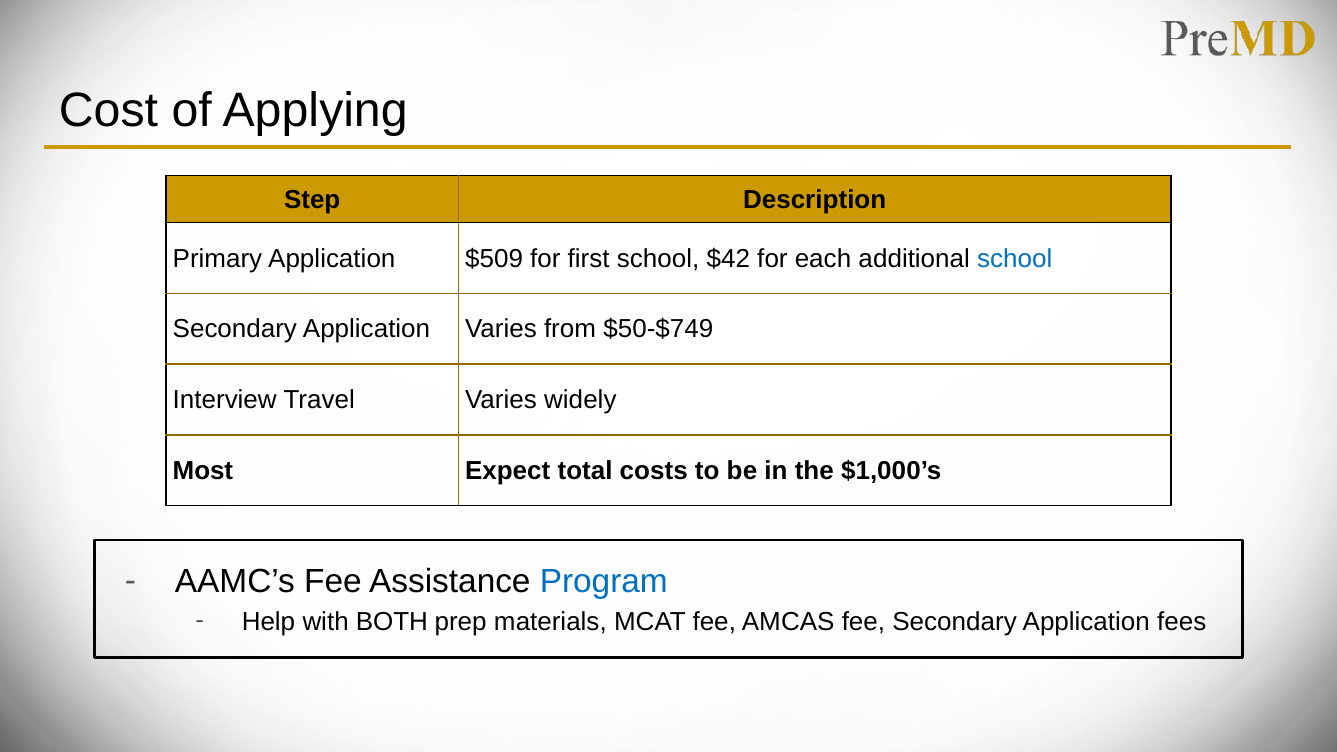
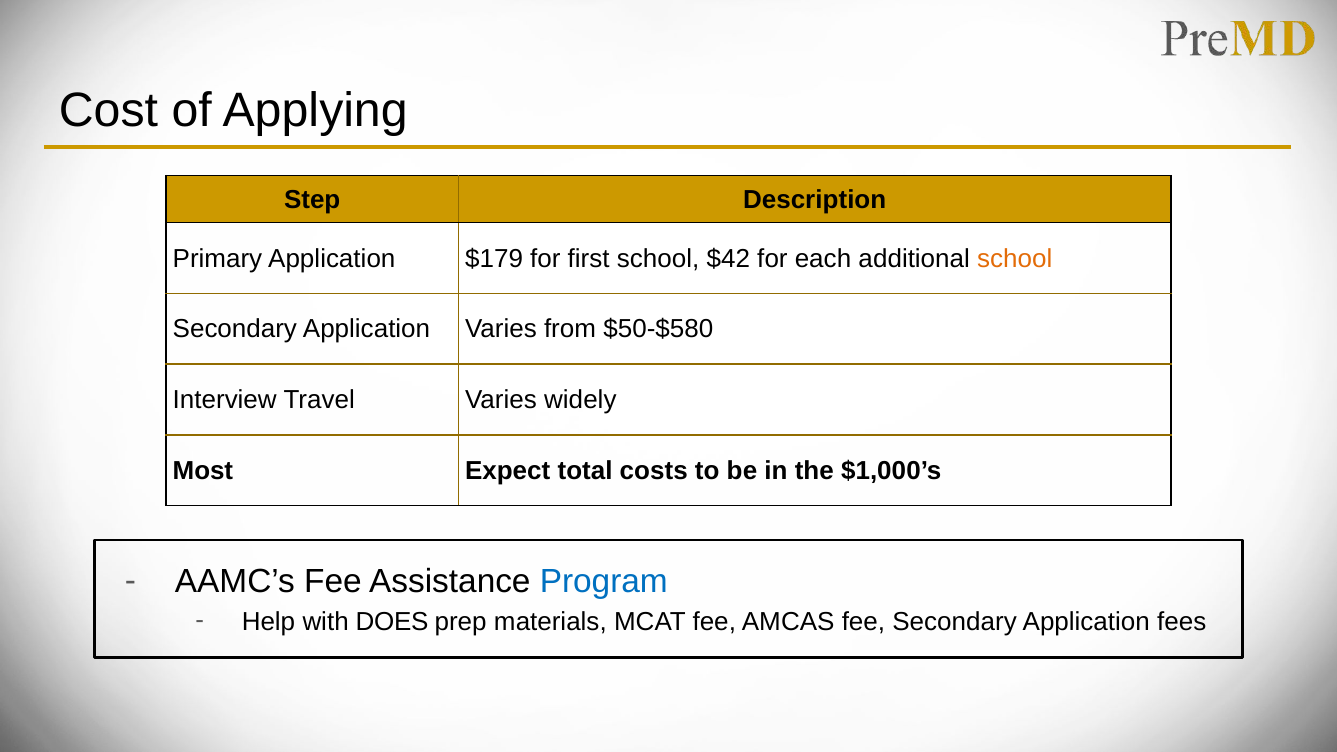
$509: $509 -> $179
school at (1015, 259) colour: blue -> orange
$50-$749: $50-$749 -> $50-$580
BOTH: BOTH -> DOES
